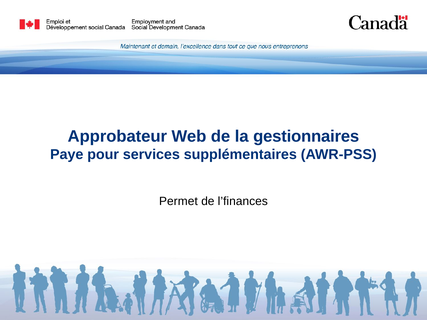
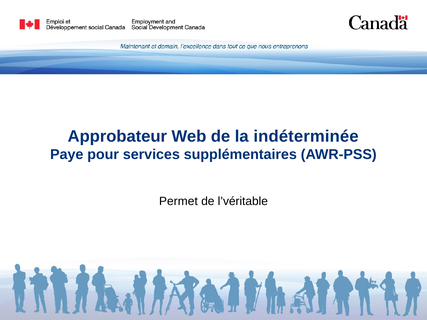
gestionnaires: gestionnaires -> indéterminée
l’finances: l’finances -> l’véritable
